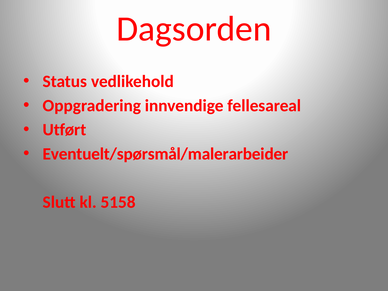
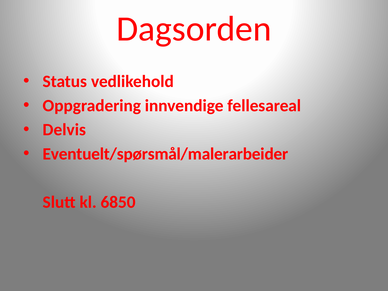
Utført: Utført -> Delvis
5158: 5158 -> 6850
